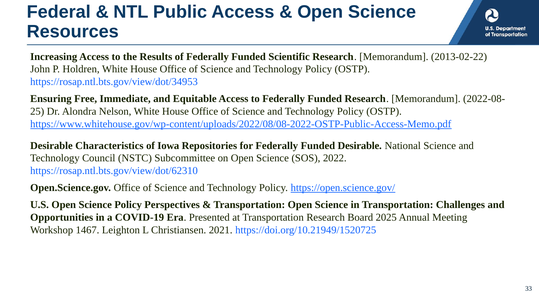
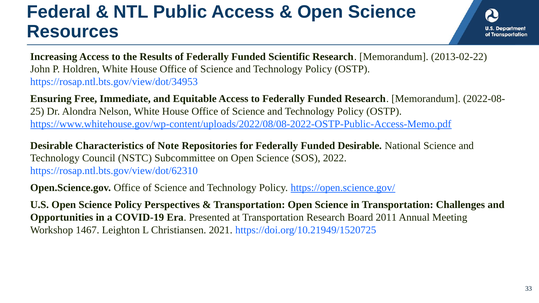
Iowa: Iowa -> Note
2025: 2025 -> 2011
